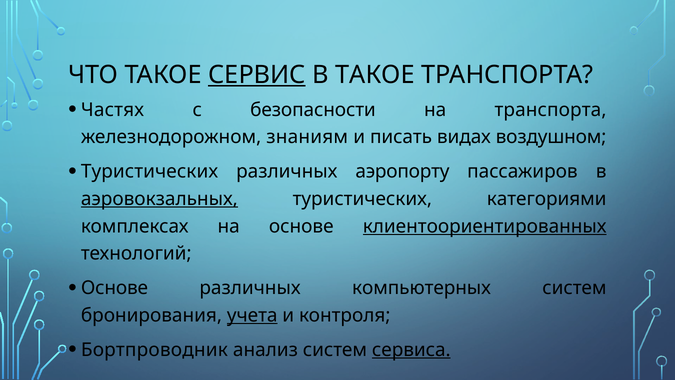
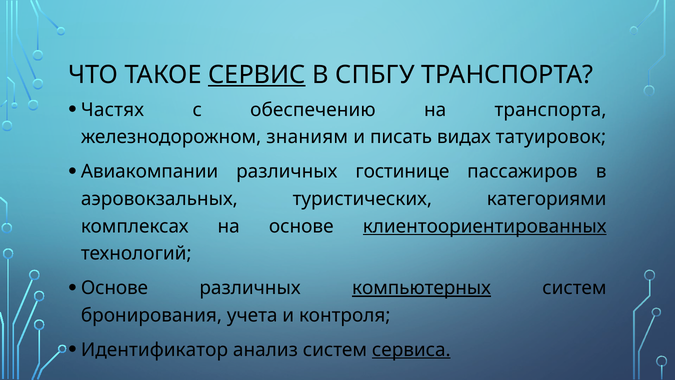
В ТАКОЕ: ТАКОЕ -> СПБГУ
безопасности: безопасности -> обеспечению
воздушном: воздушном -> татуировок
Туристических at (150, 171): Туристических -> Авиакомпании
аэропорту: аэропорту -> гостинице
аэровокзальных underline: present -> none
компьютерных underline: none -> present
учета underline: present -> none
Бортпроводник: Бортпроводник -> Идентификатор
